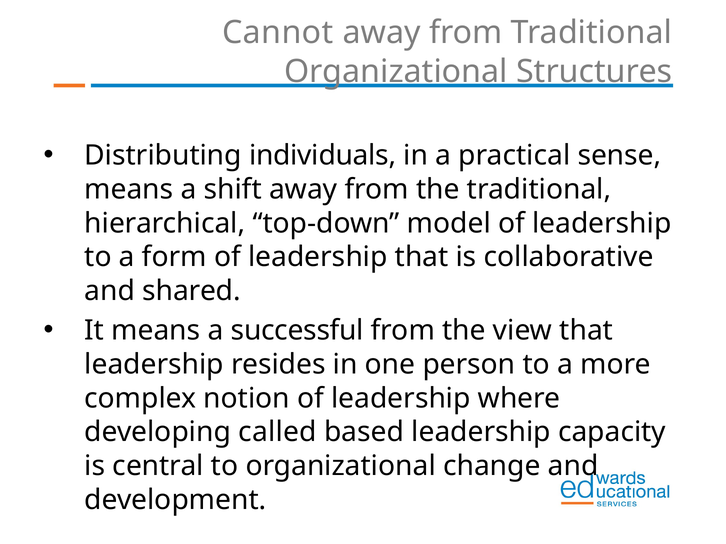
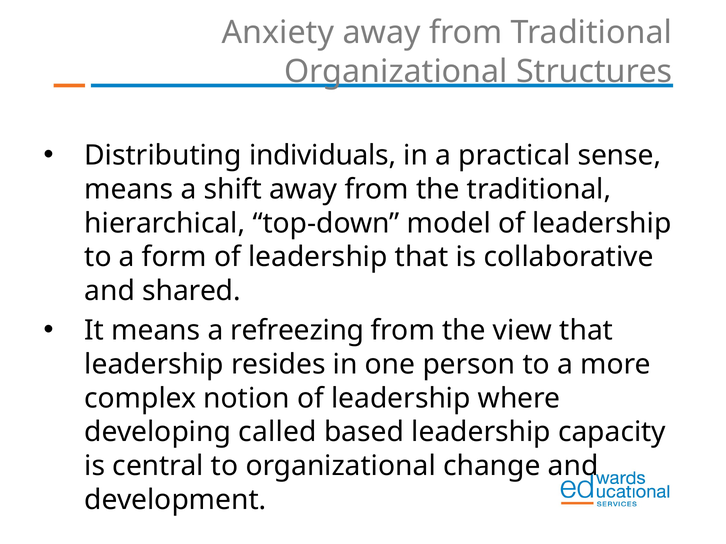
Cannot: Cannot -> Anxiety
successful: successful -> refreezing
